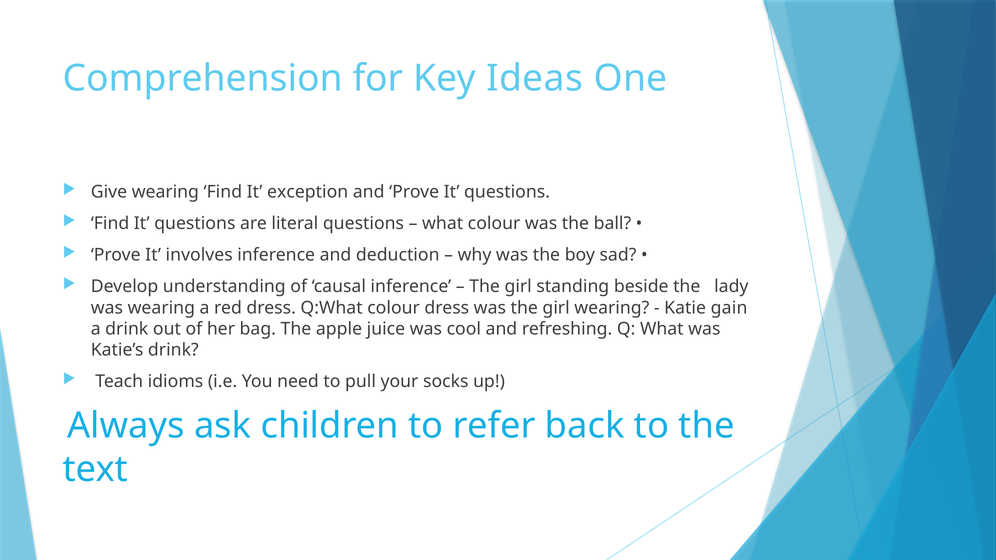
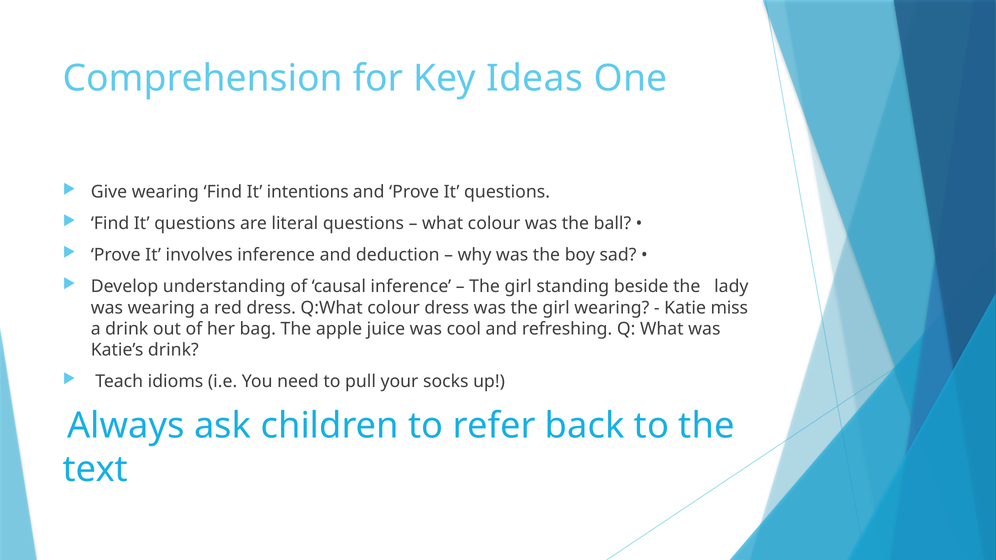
exception: exception -> intentions
gain: gain -> miss
